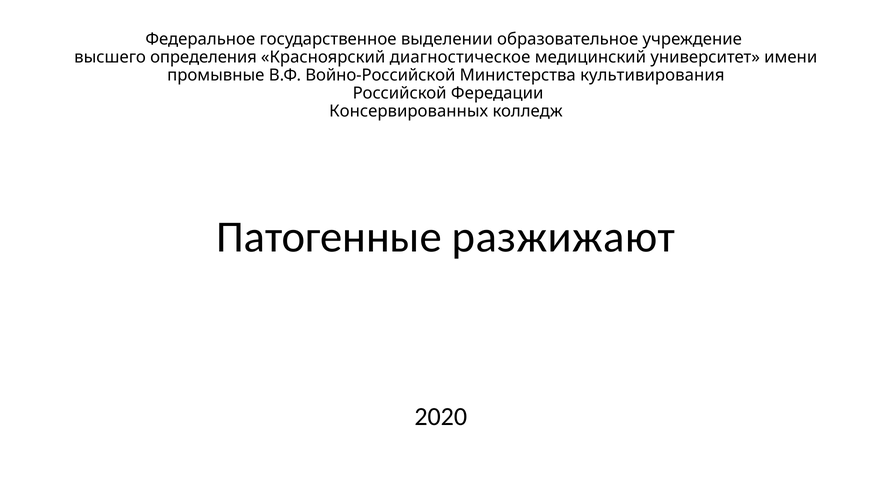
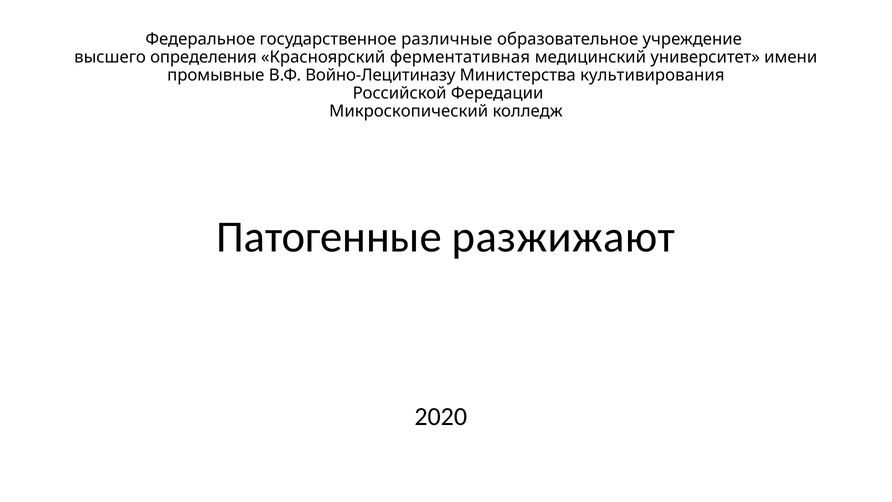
выделении: выделении -> различные
диагностическое: диагностическое -> ферментативная
Войно-Российской: Войно-Российской -> Войно-Лецитиназу
Консервированных: Консервированных -> Микроскопический
